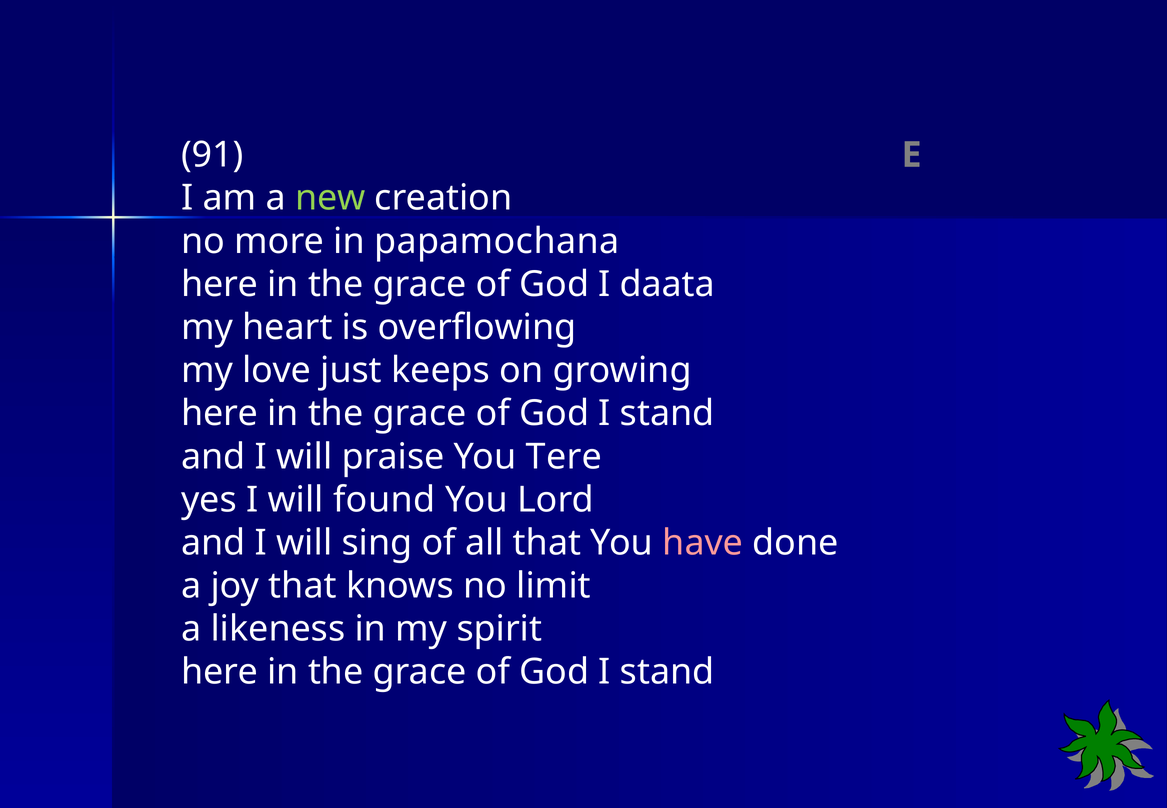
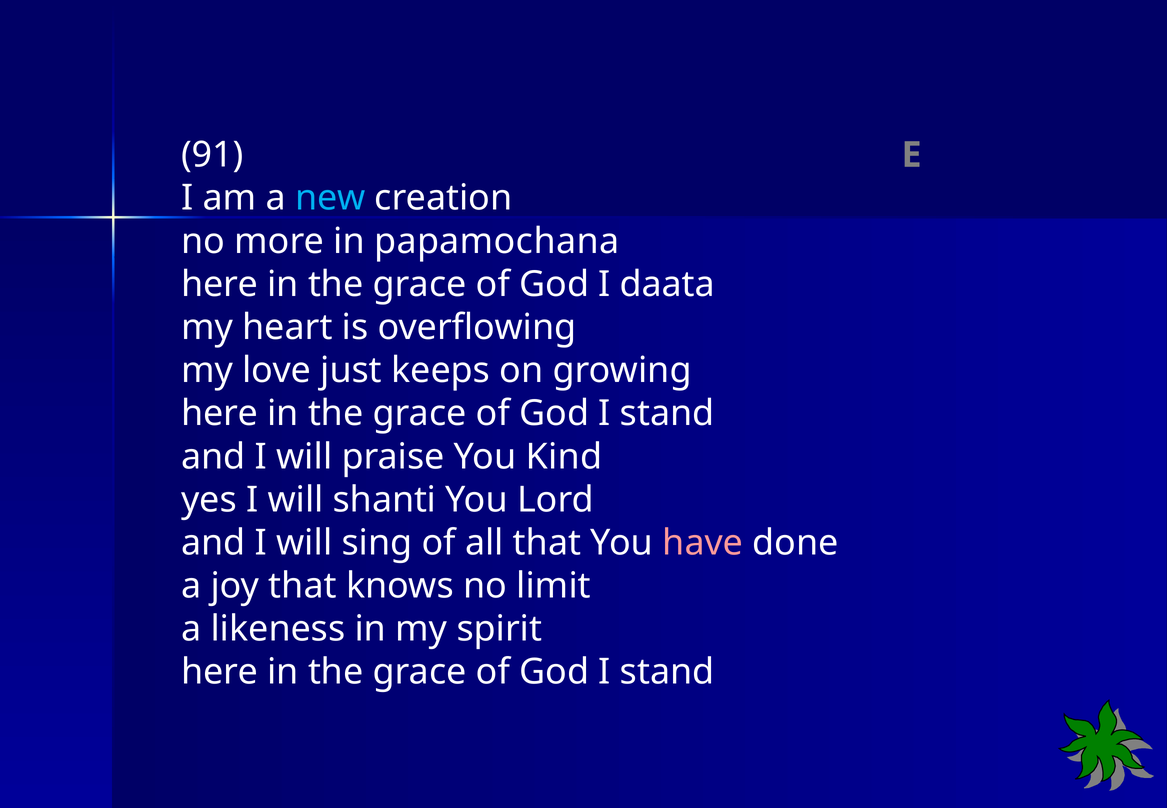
new colour: light green -> light blue
Tere: Tere -> Kind
found: found -> shanti
